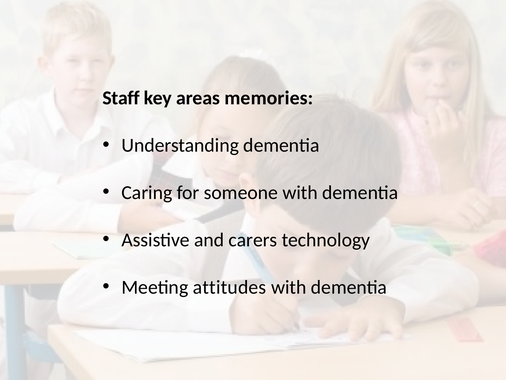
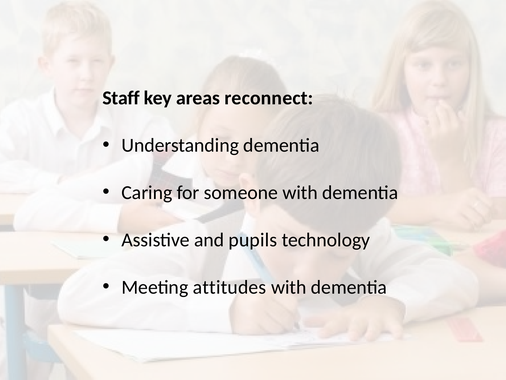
memories: memories -> reconnect
carers: carers -> pupils
